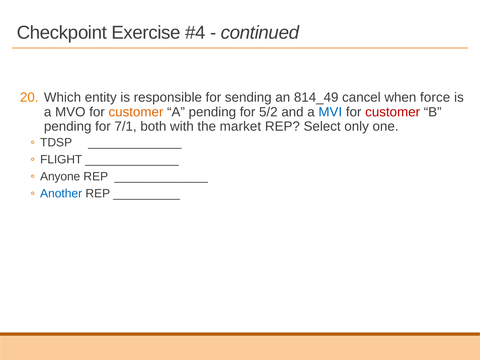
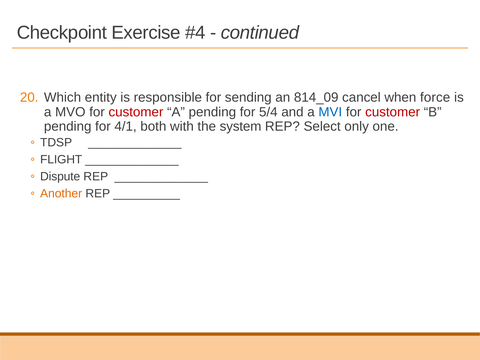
814_49: 814_49 -> 814_09
customer at (136, 112) colour: orange -> red
5/2: 5/2 -> 5/4
7/1: 7/1 -> 4/1
market: market -> system
Anyone: Anyone -> Dispute
Another colour: blue -> orange
